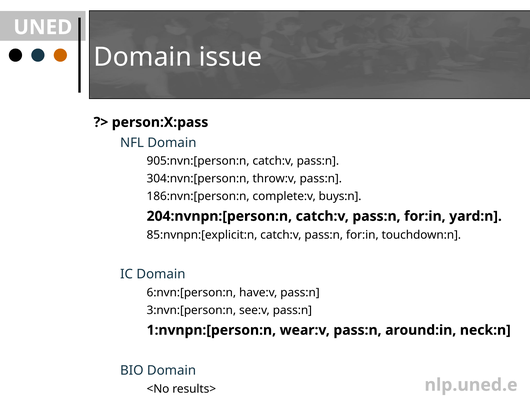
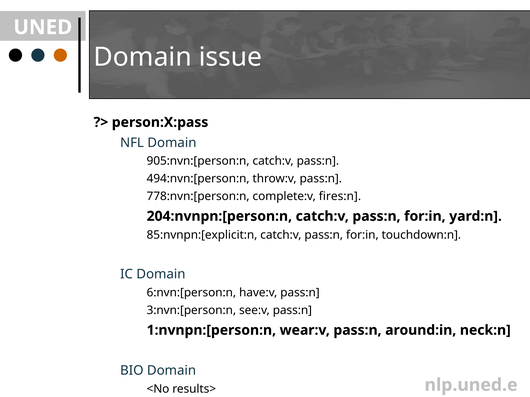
304:nvn:[person:n: 304:nvn:[person:n -> 494:nvn:[person:n
186:nvn:[person:n: 186:nvn:[person:n -> 778:nvn:[person:n
buys:n: buys:n -> fires:n
